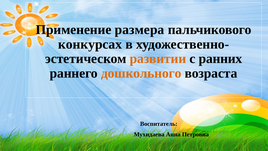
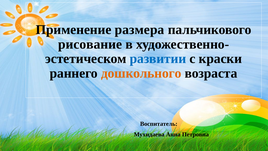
конкурсах: конкурсах -> рисование
развитии colour: orange -> blue
ранних: ранних -> краски
